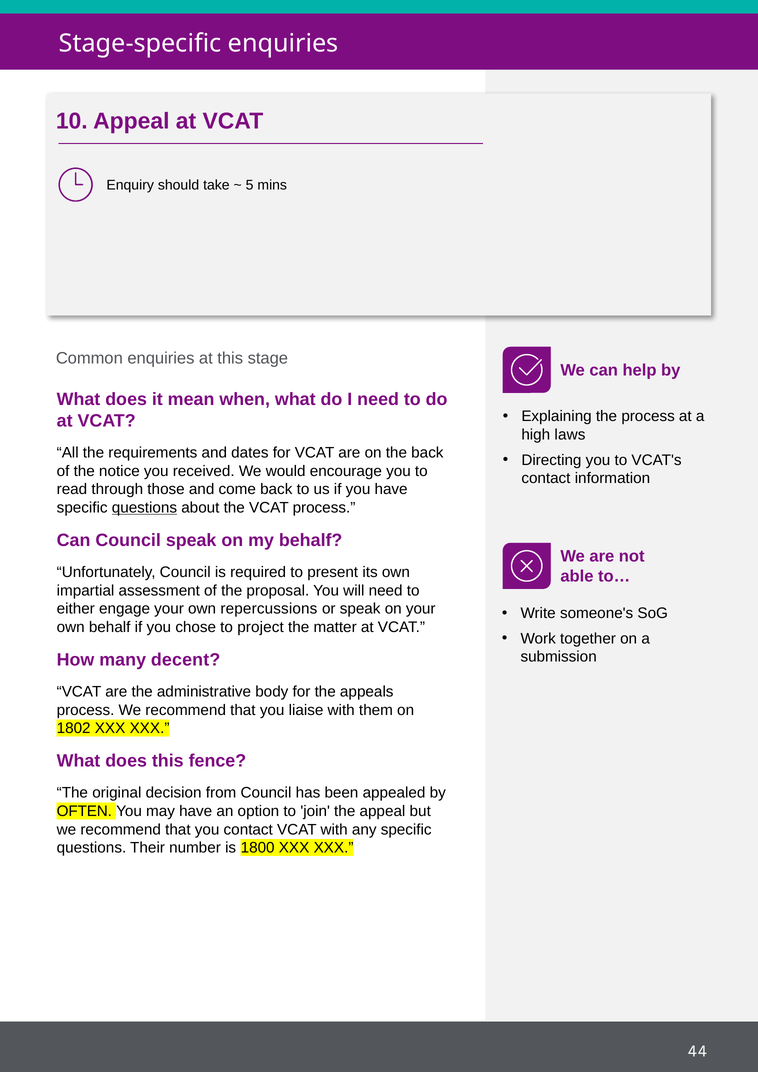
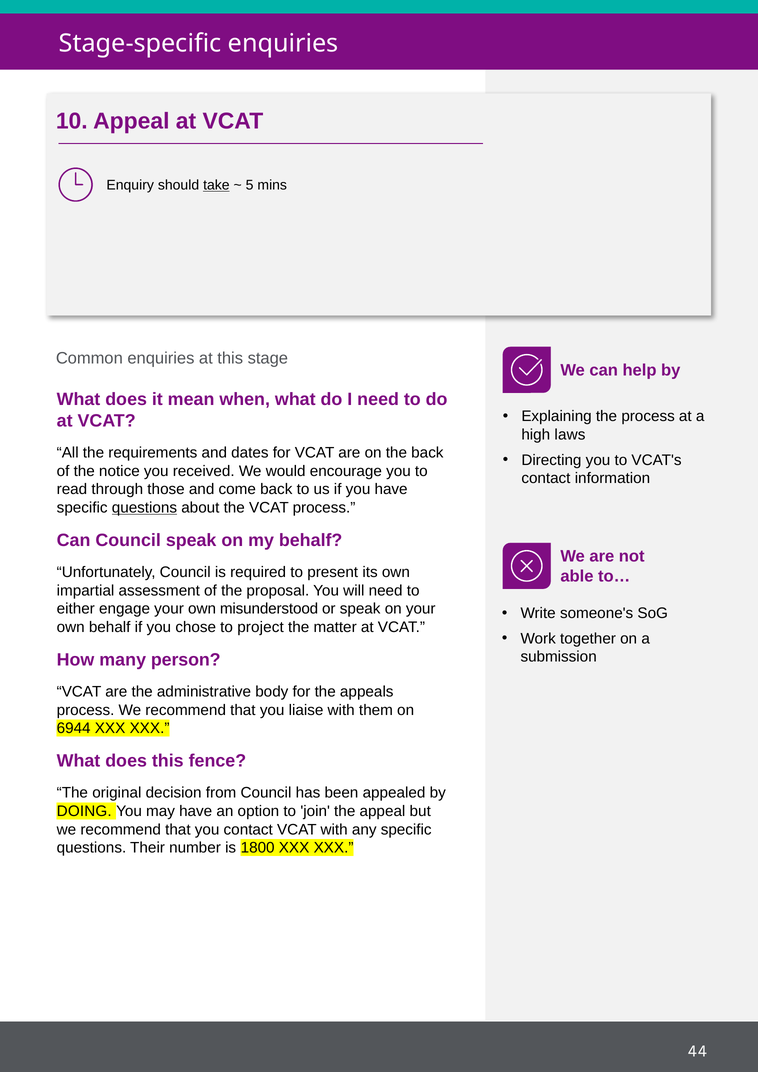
take underline: none -> present
repercussions: repercussions -> misunderstood
decent: decent -> person
1802: 1802 -> 6944
OFTEN: OFTEN -> DOING
